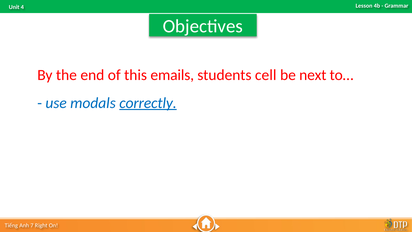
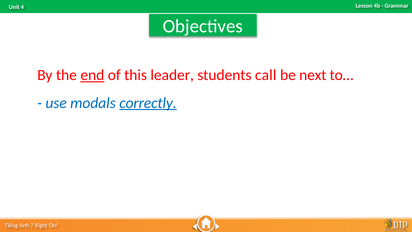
end underline: none -> present
emails: emails -> leader
cell: cell -> call
